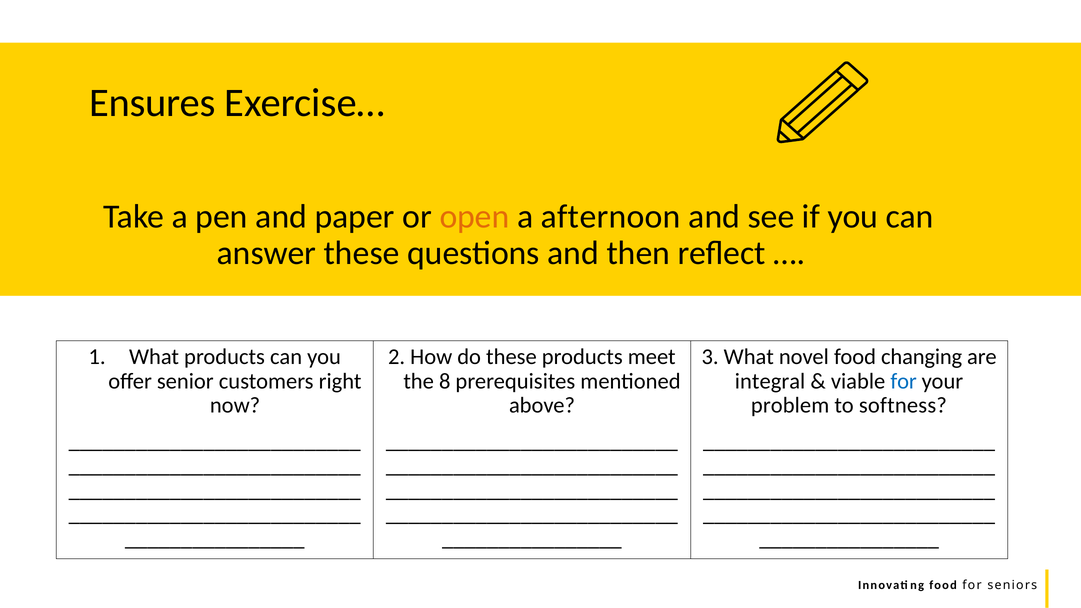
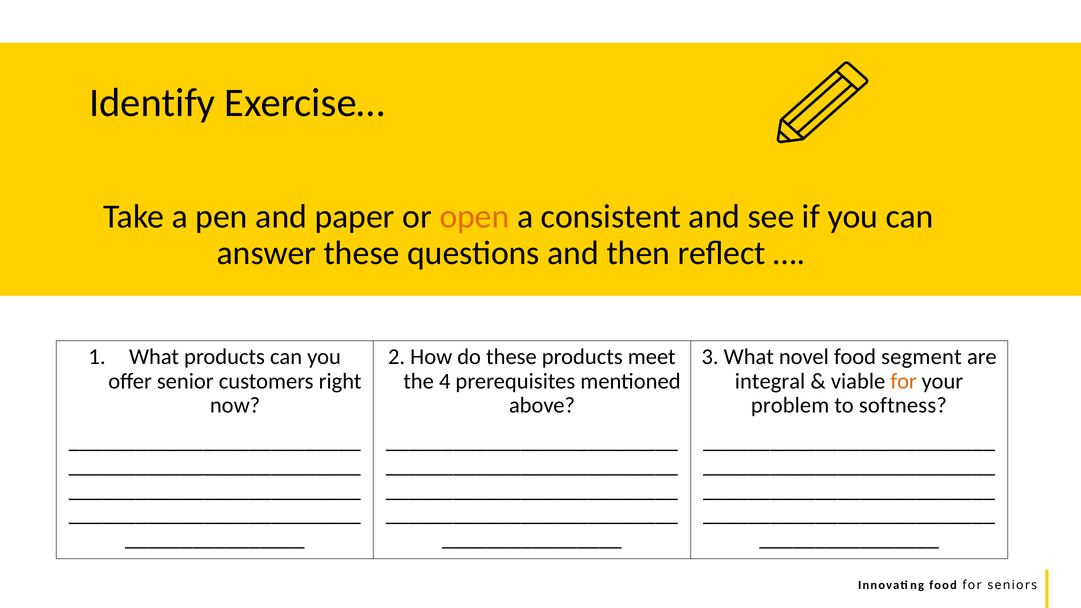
Ensures: Ensures -> Identify
afternoon: afternoon -> consistent
changing: changing -> segment
8: 8 -> 4
for at (904, 381) colour: blue -> orange
